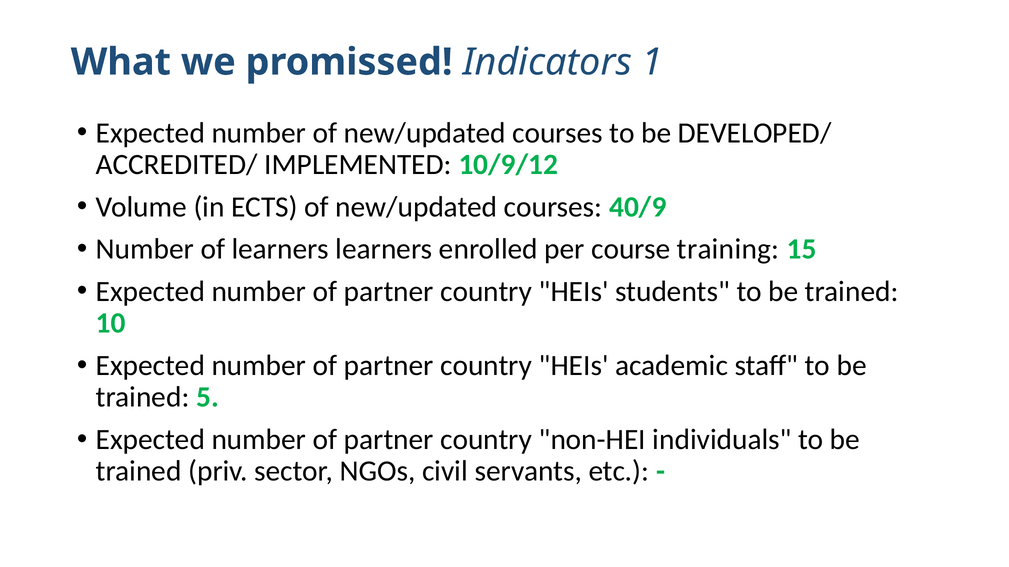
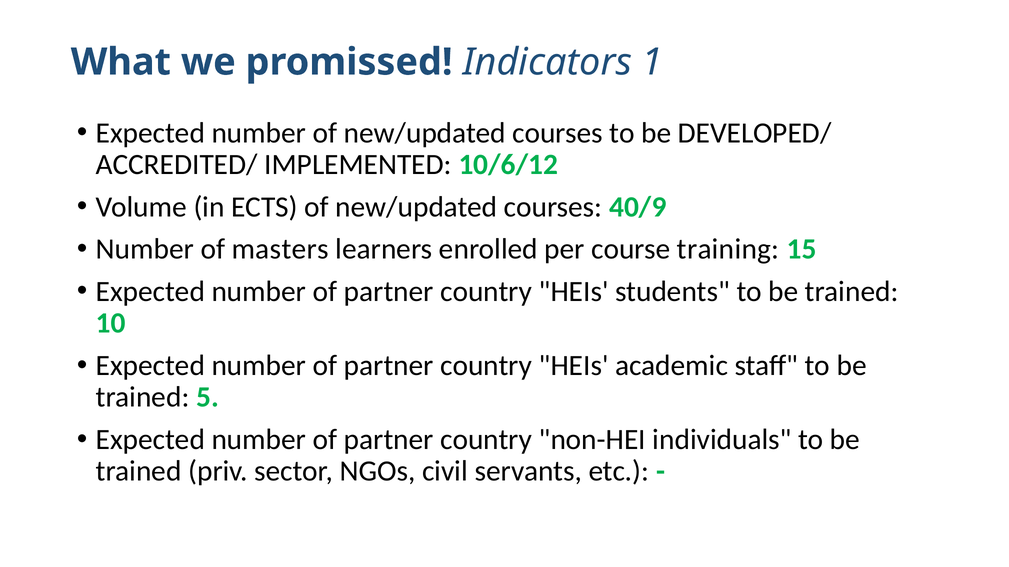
10/9/12: 10/9/12 -> 10/6/12
of learners: learners -> masters
